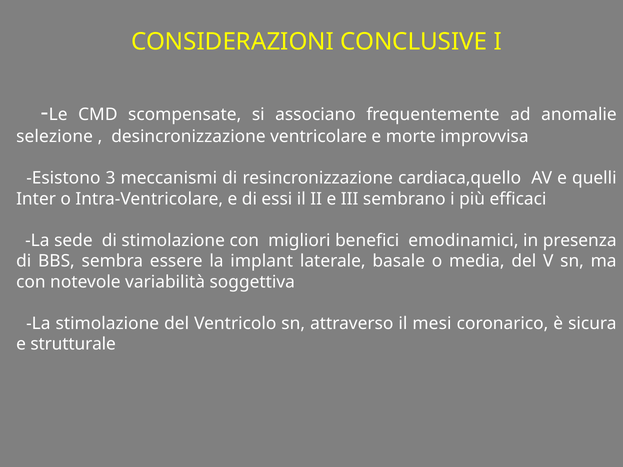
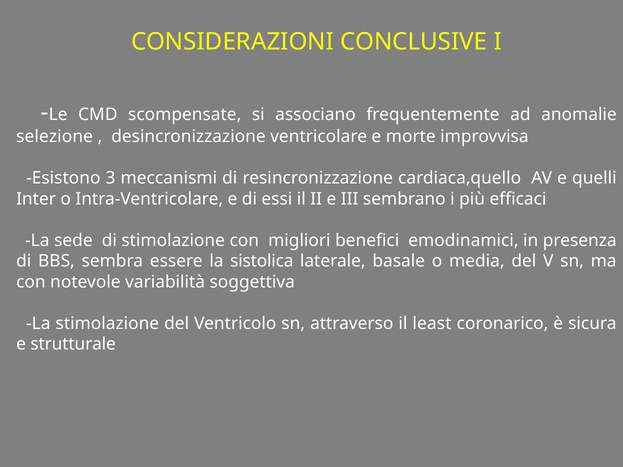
implant: implant -> sistolica
mesi: mesi -> least
